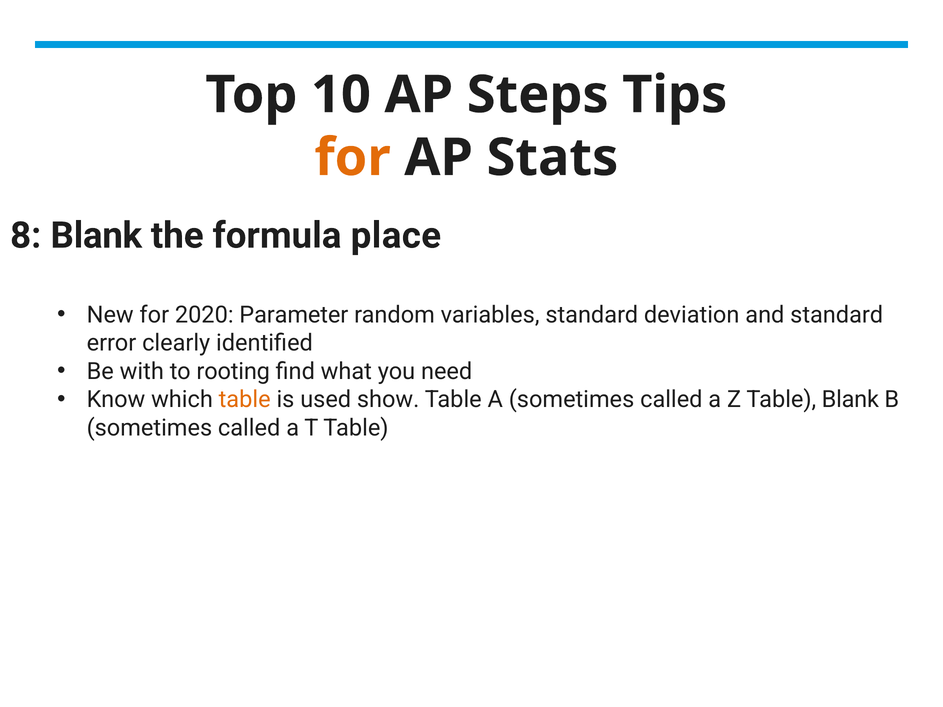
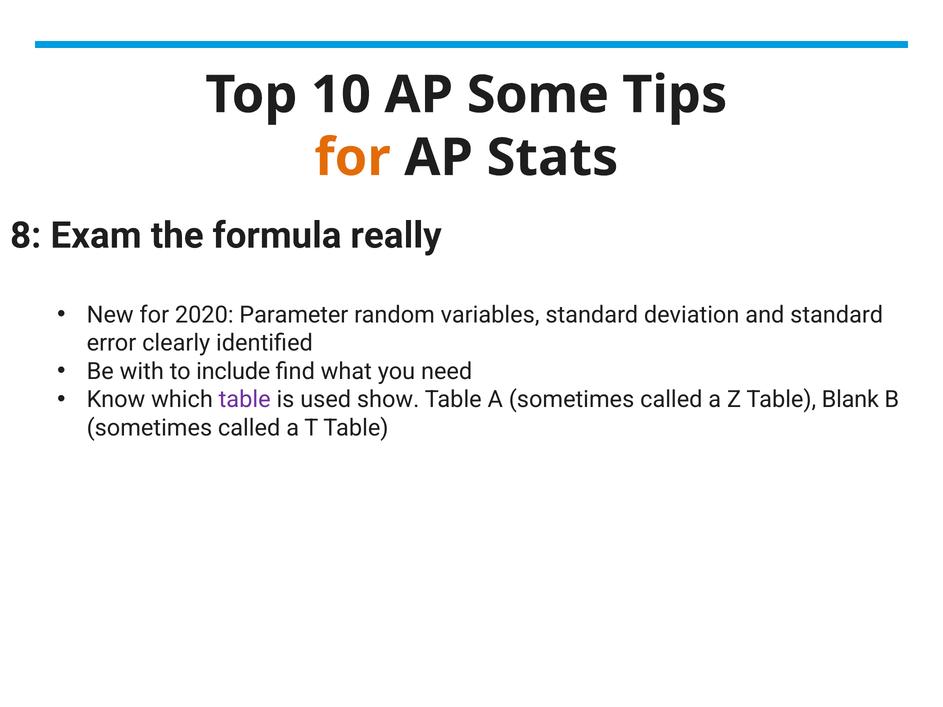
Steps: Steps -> Some
8 Blank: Blank -> Exam
place: place -> really
rooting: rooting -> include
table at (245, 400) colour: orange -> purple
